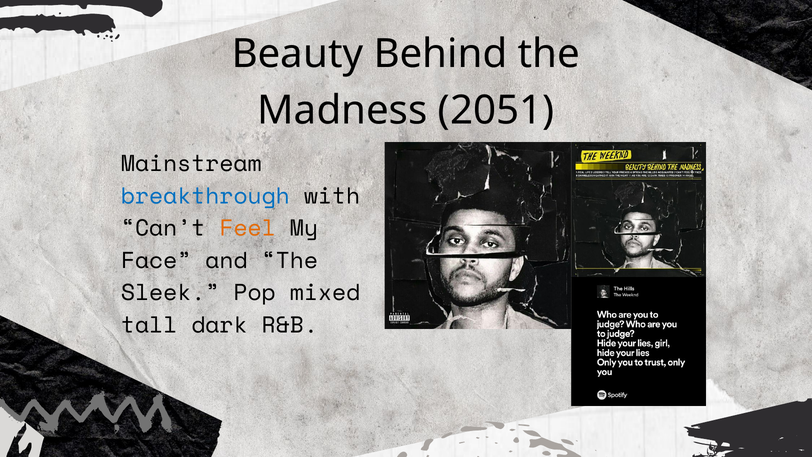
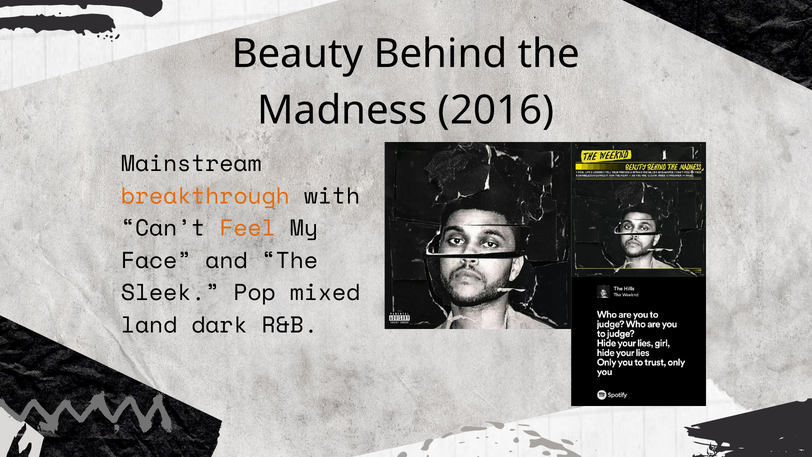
2051: 2051 -> 2016
breakthrough colour: blue -> orange
tall: tall -> land
